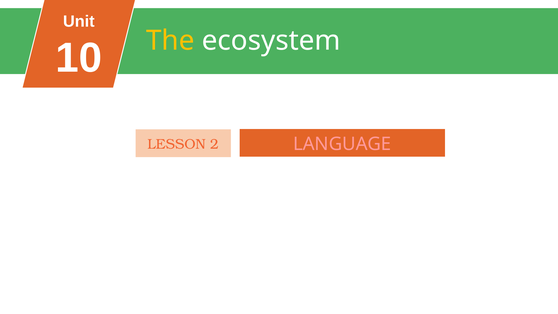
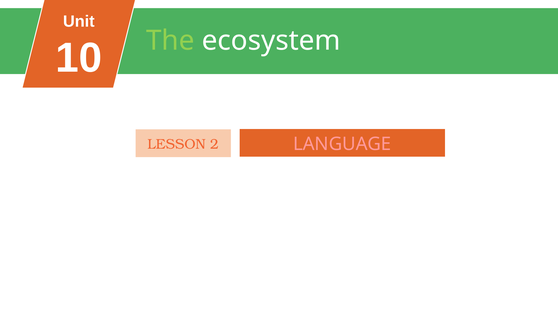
The colour: yellow -> light green
